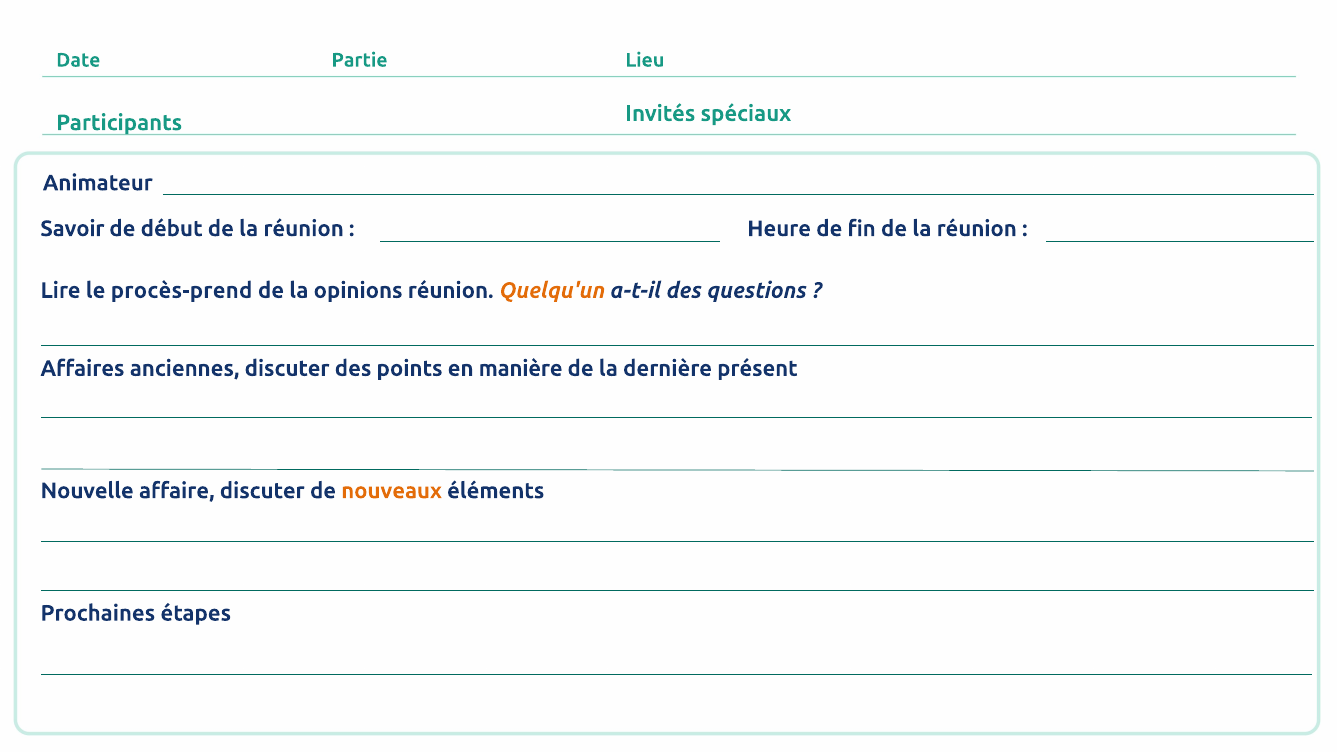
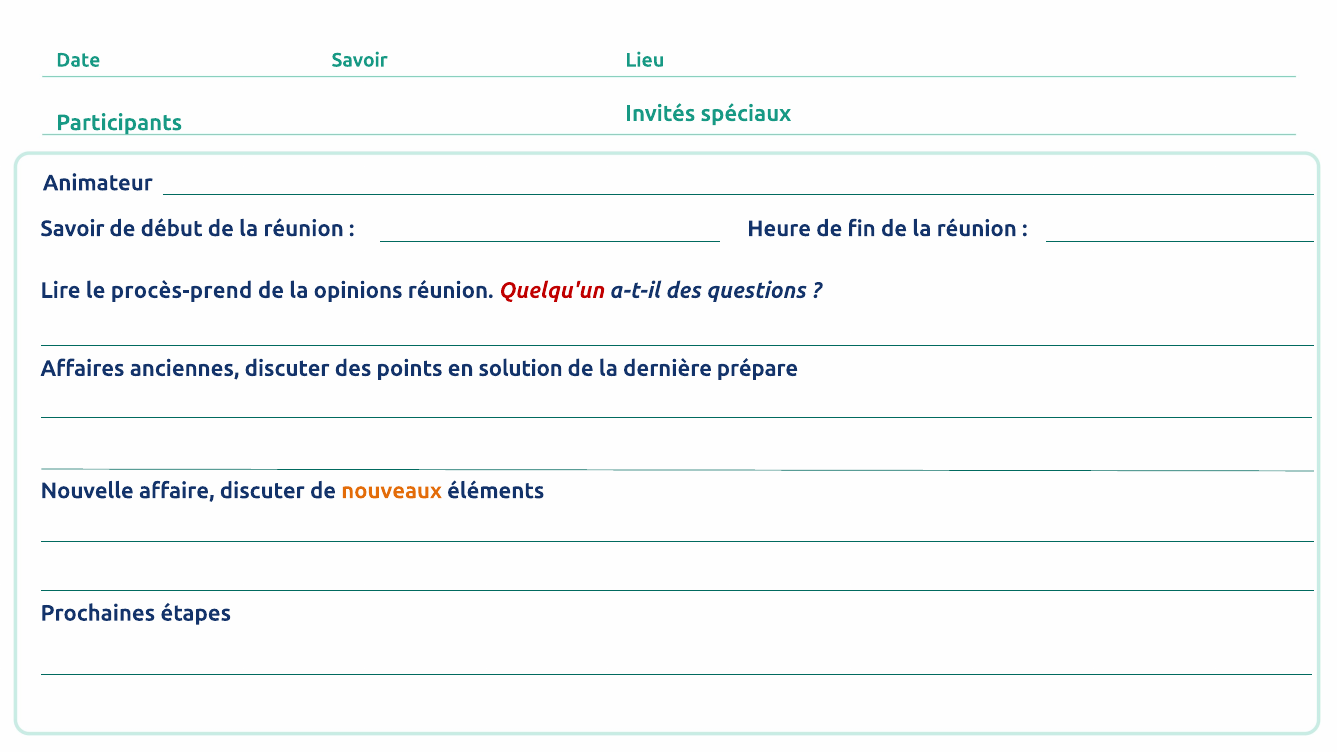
Date Partie: Partie -> Savoir
Quelqu'un colour: orange -> red
manière: manière -> solution
présent: présent -> prépare
